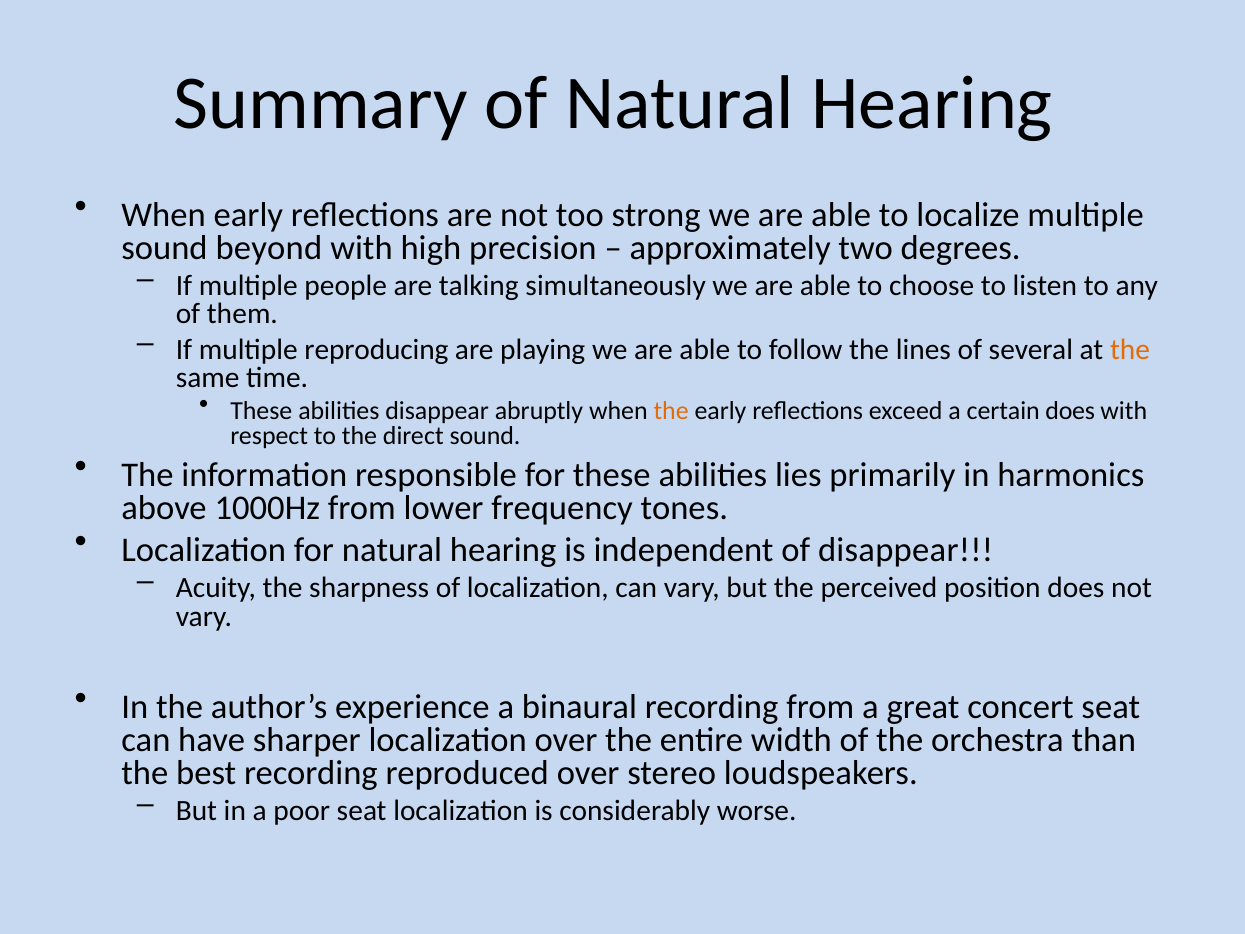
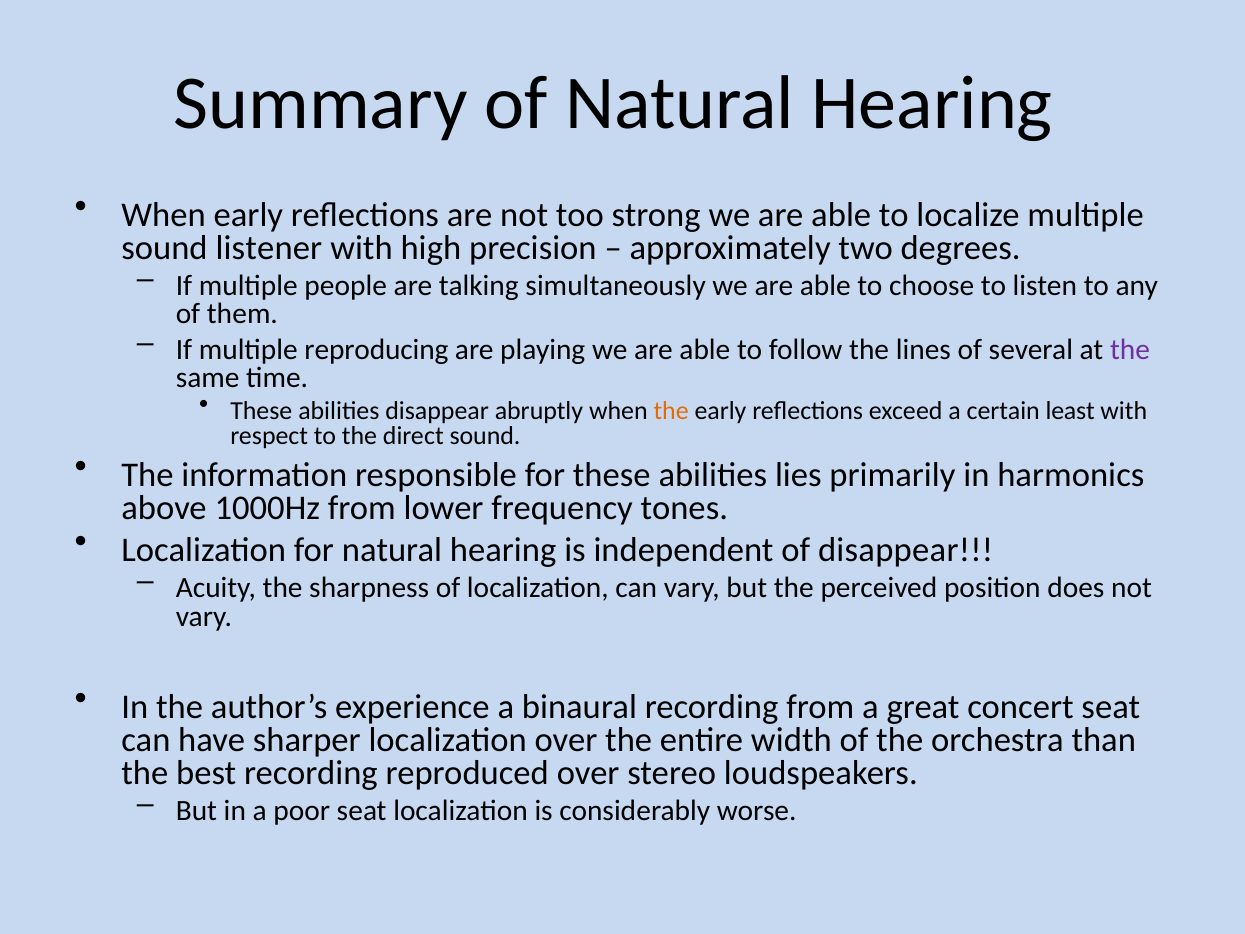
beyond: beyond -> listener
the at (1130, 350) colour: orange -> purple
certain does: does -> least
